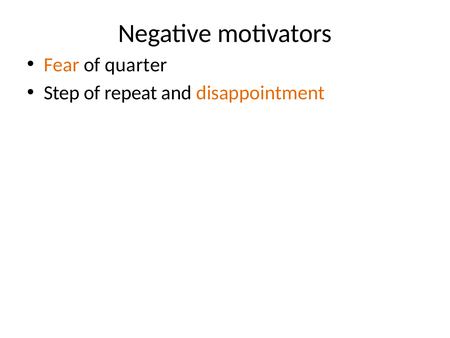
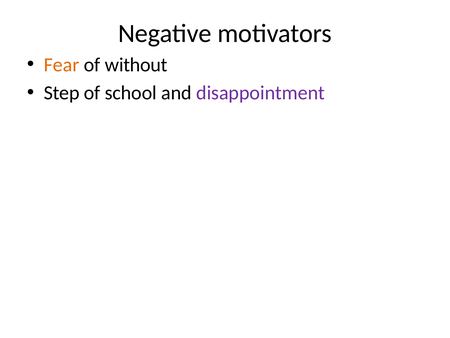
quarter: quarter -> without
repeat: repeat -> school
disappointment colour: orange -> purple
